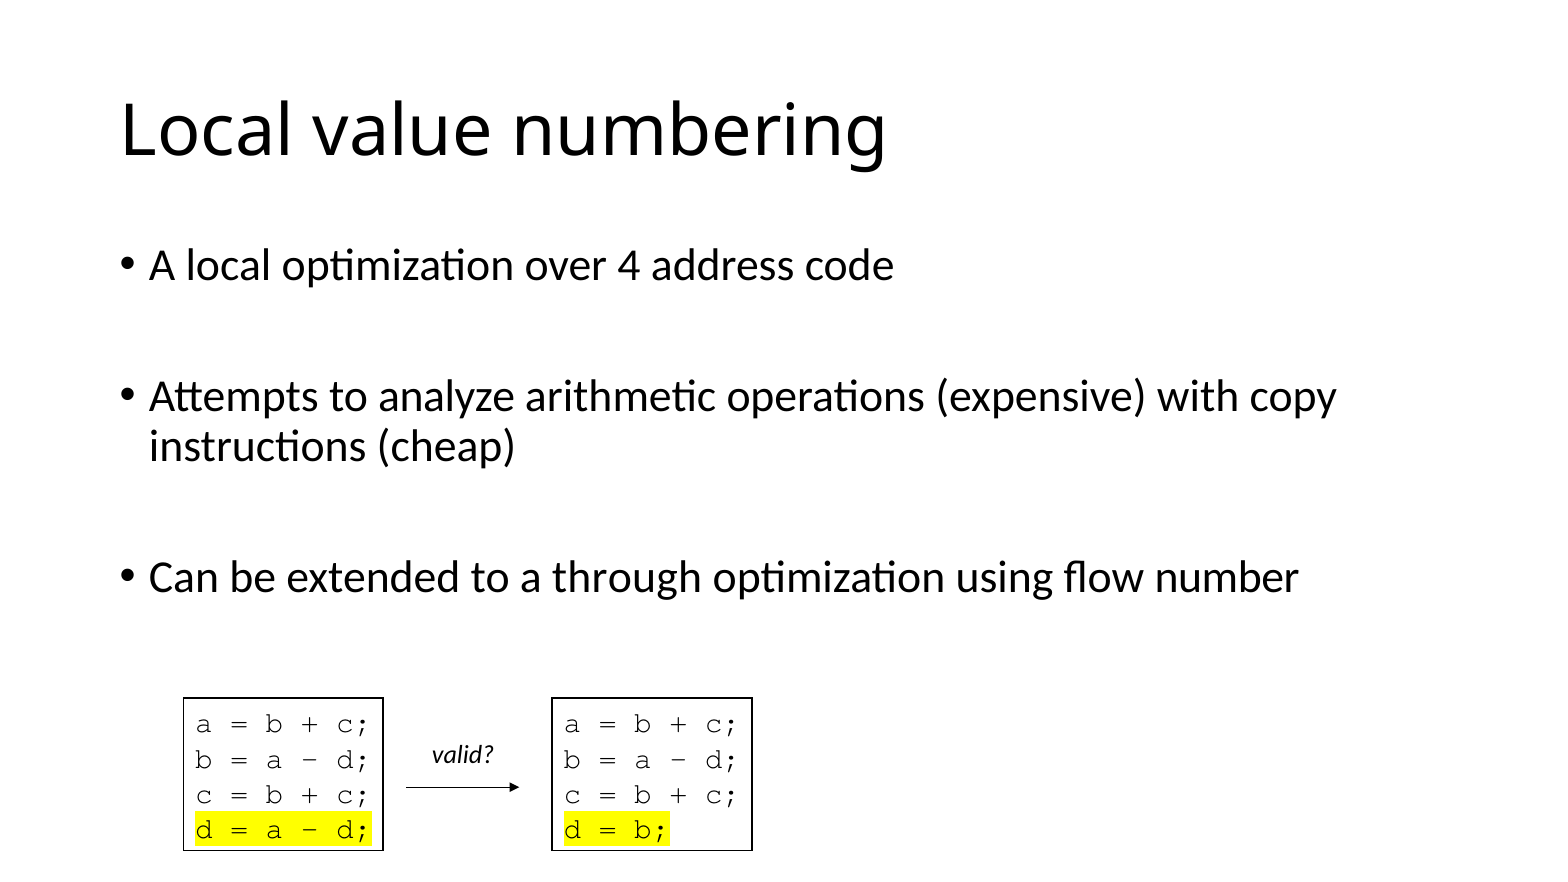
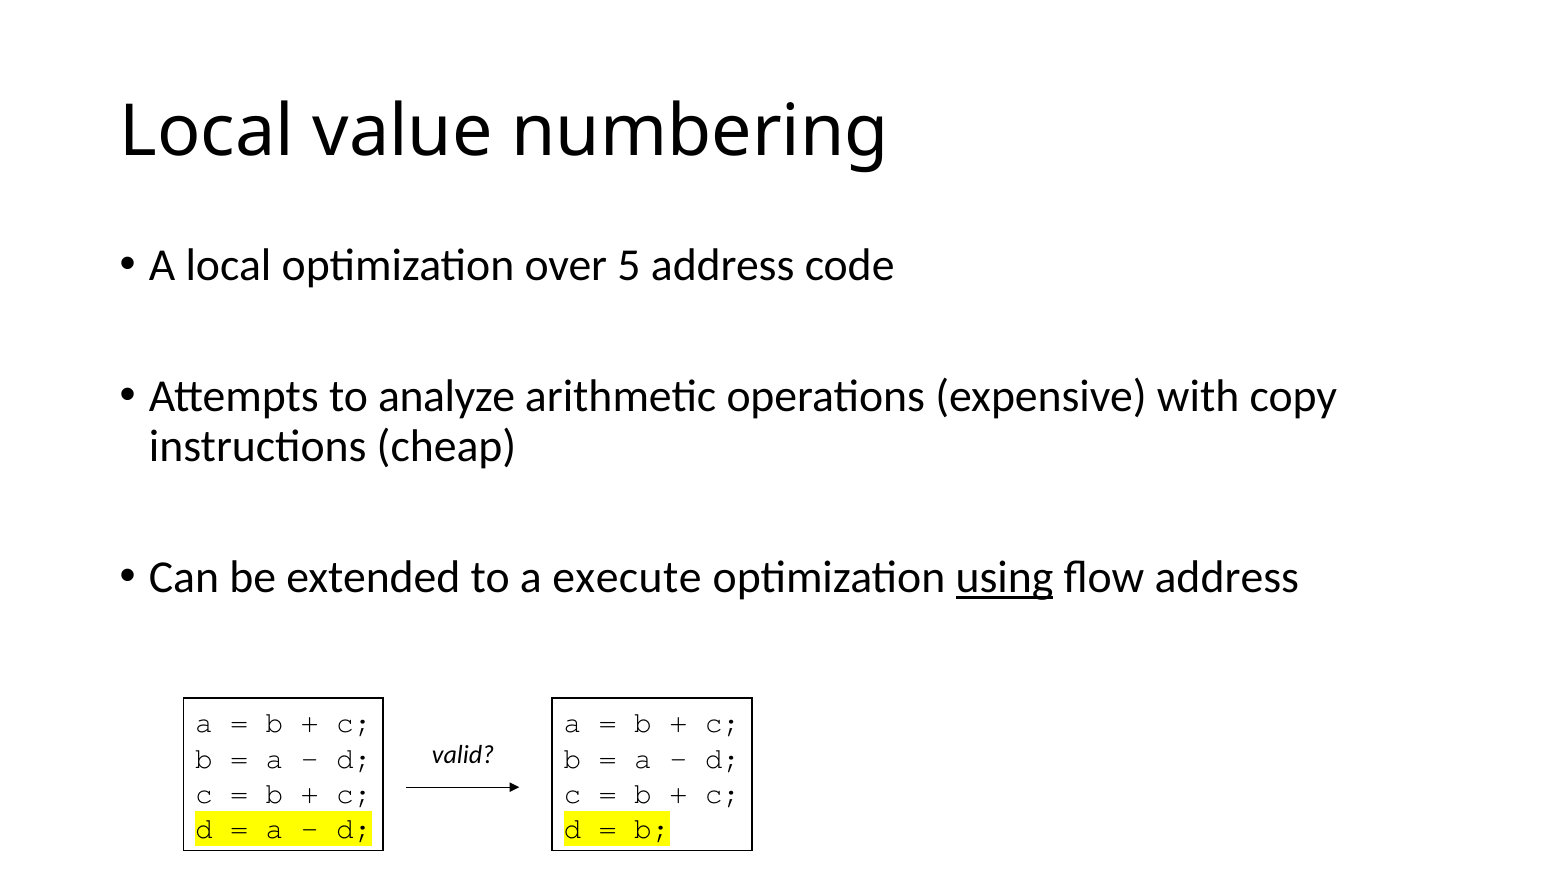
4: 4 -> 5
through: through -> execute
using underline: none -> present
flow number: number -> address
